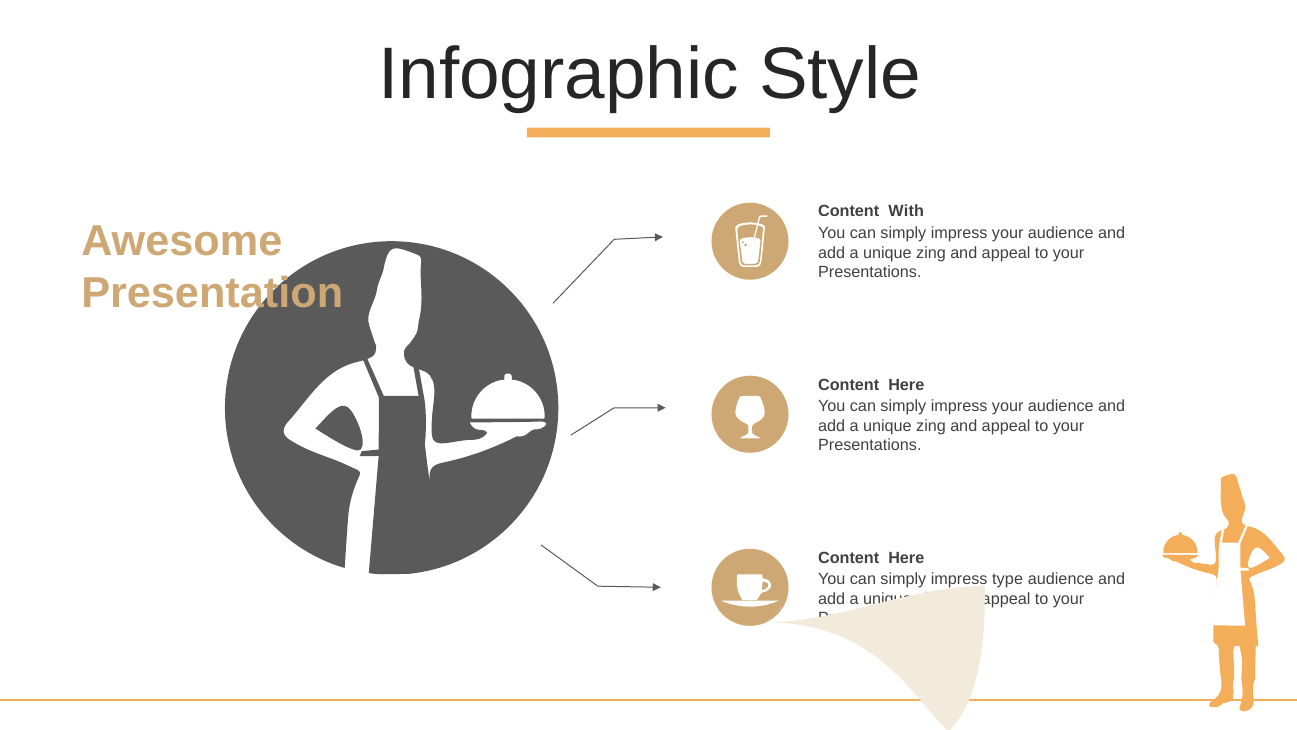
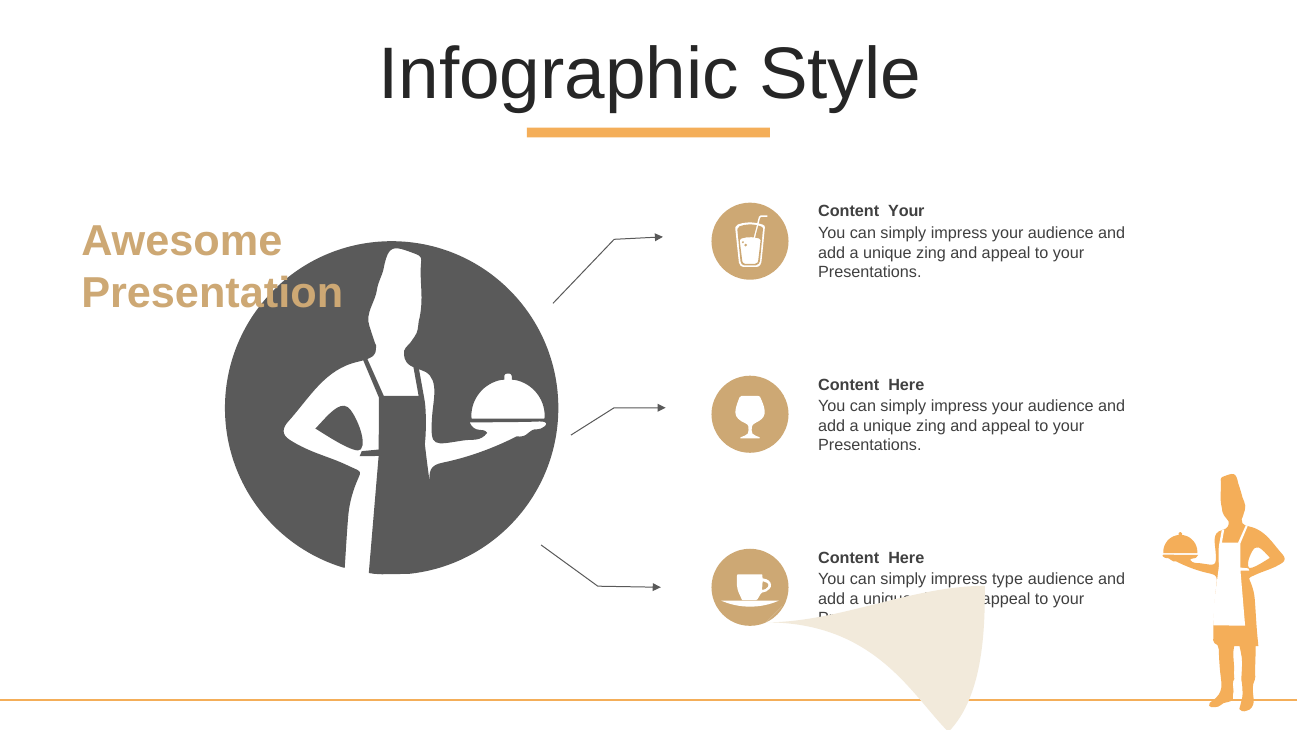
Content With: With -> Your
